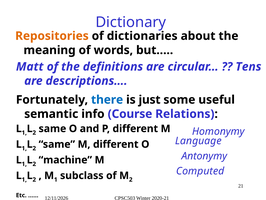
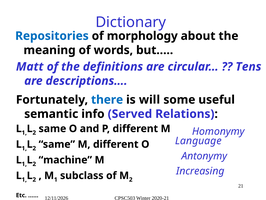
Repositories colour: orange -> blue
dictionaries: dictionaries -> morphology
just: just -> will
Course: Course -> Served
Computed: Computed -> Increasing
